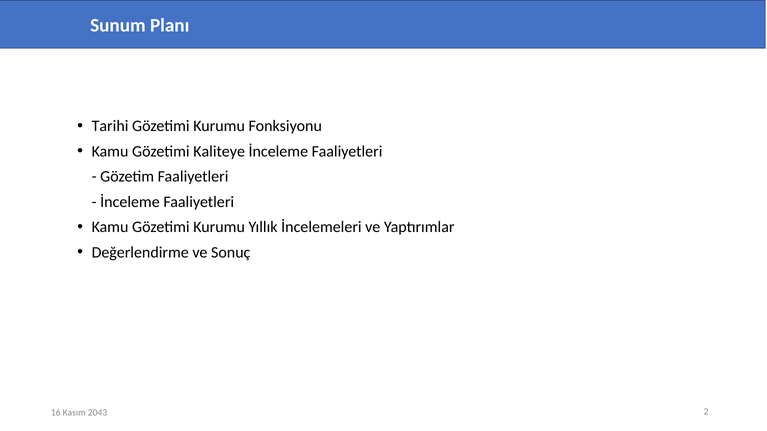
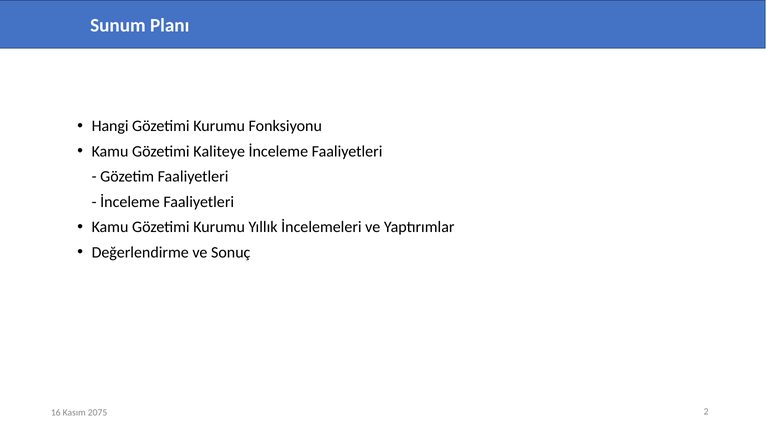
Tarihi: Tarihi -> Hangi
2043: 2043 -> 2075
